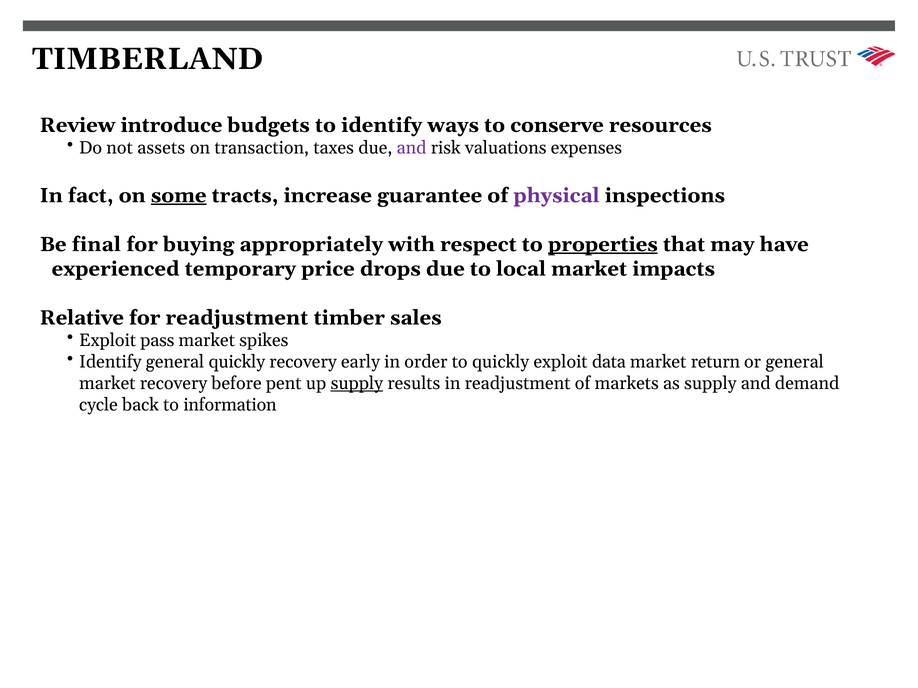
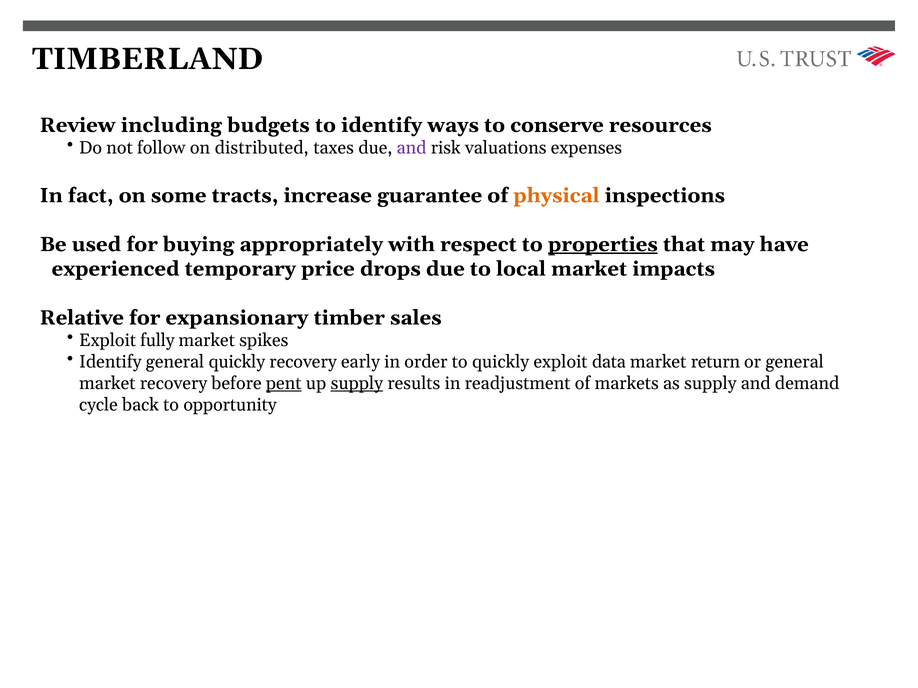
introduce: introduce -> including
assets: assets -> follow
transaction: transaction -> distributed
some underline: present -> none
physical colour: purple -> orange
final: final -> used
for readjustment: readjustment -> expansionary
pass: pass -> fully
pent underline: none -> present
information: information -> opportunity
